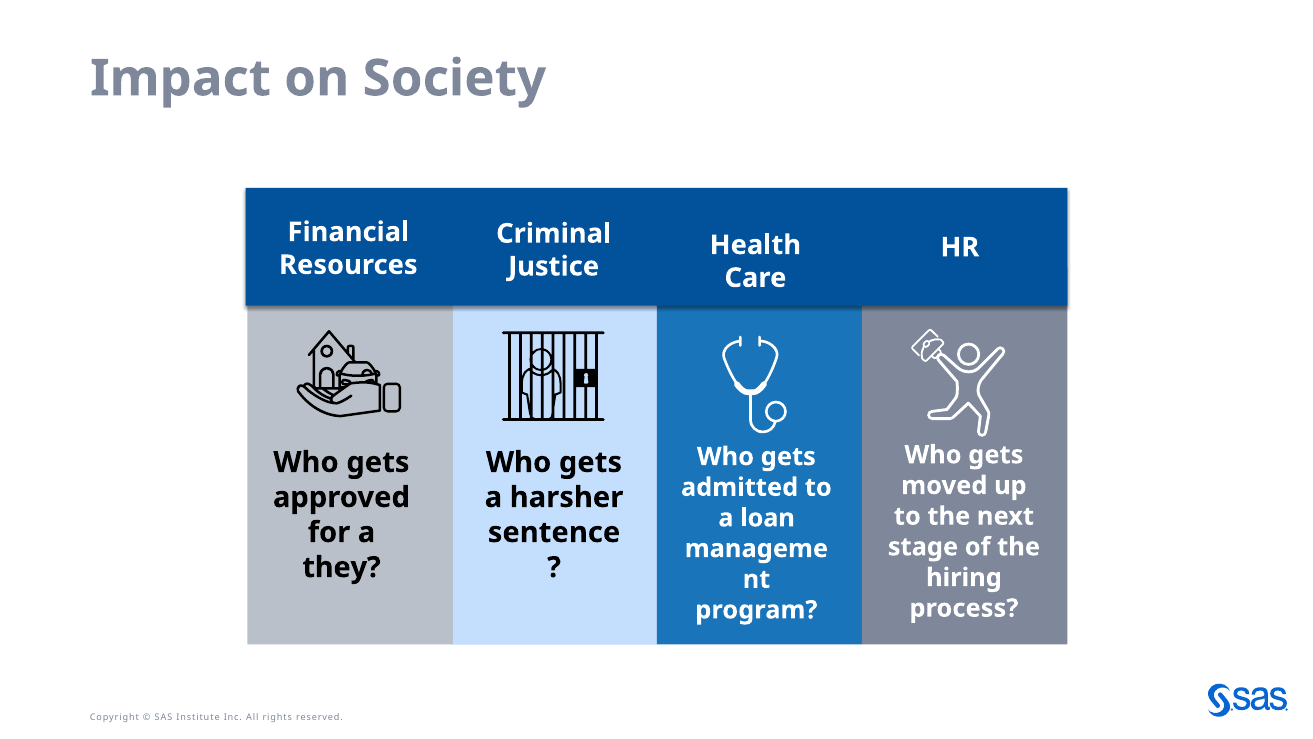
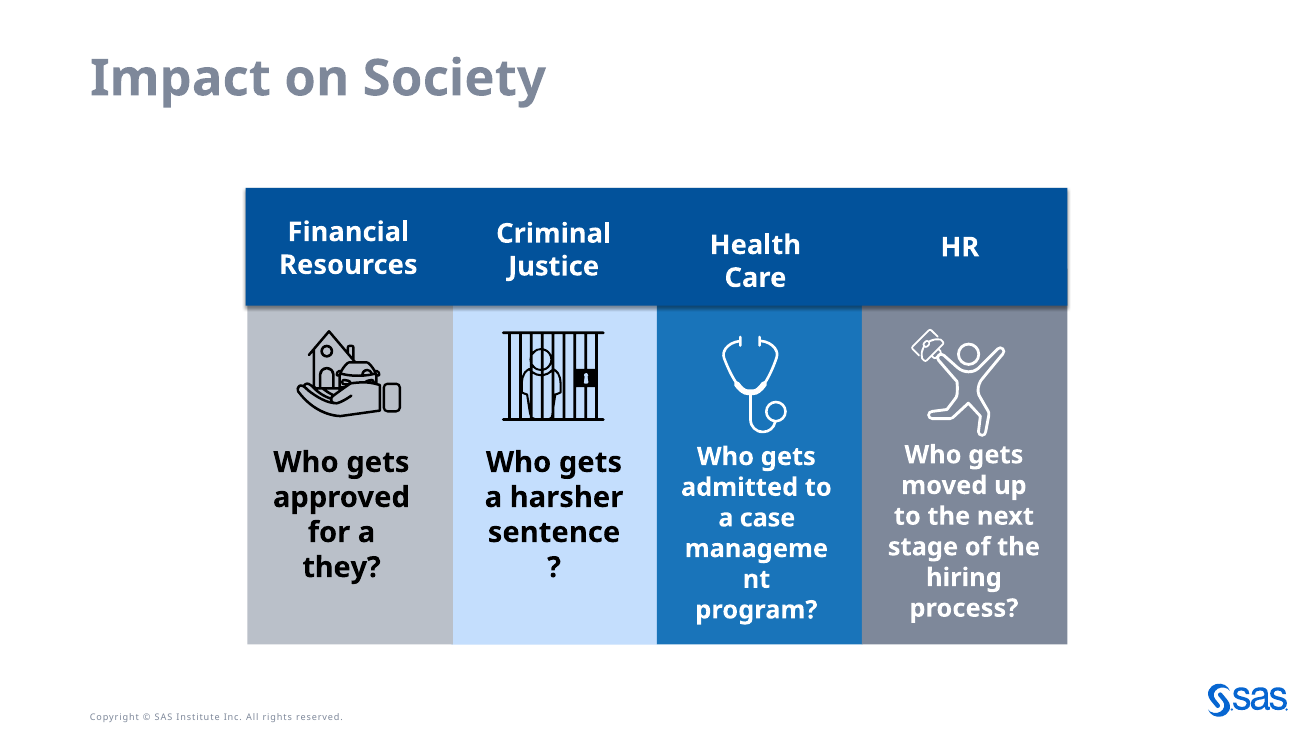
loan: loan -> case
